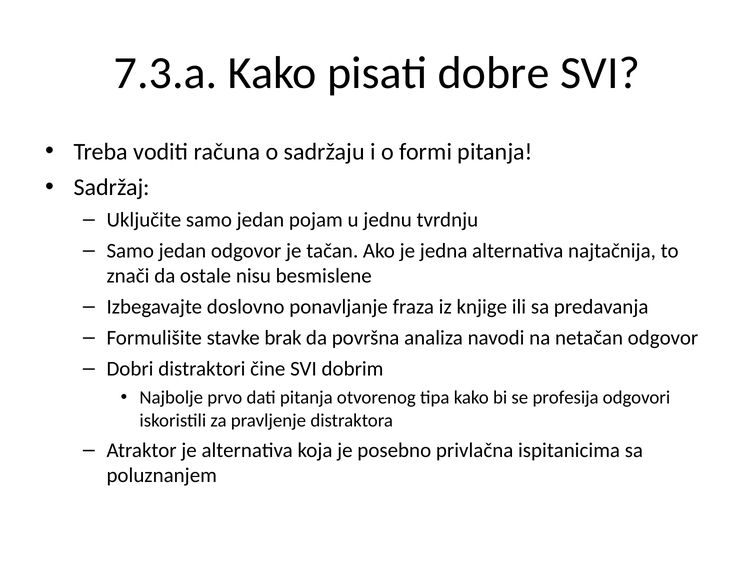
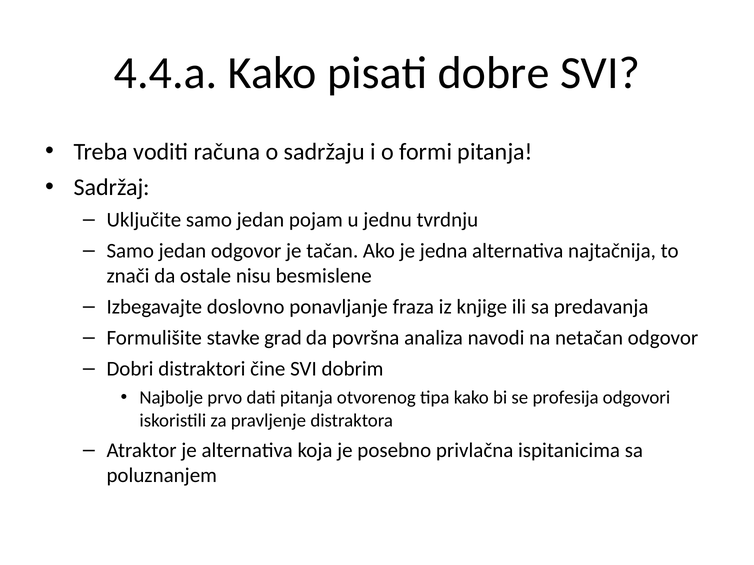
7.3.a: 7.3.a -> 4.4.a
brak: brak -> grad
